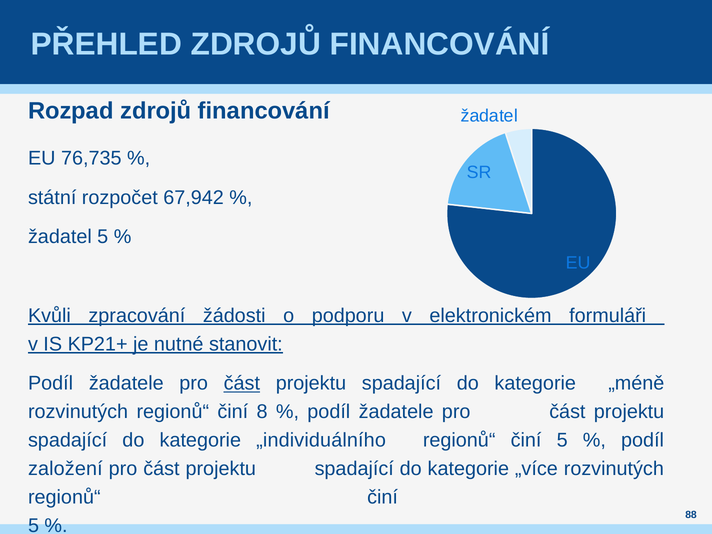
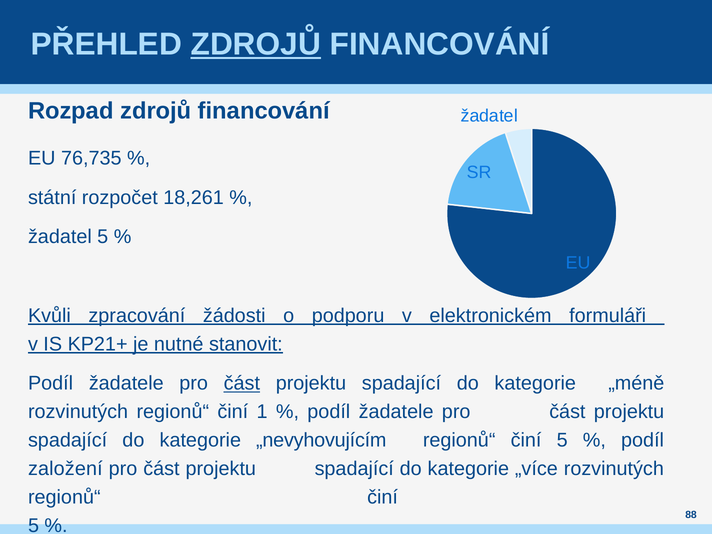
ZDROJŮ at (256, 44) underline: none -> present
67,942: 67,942 -> 18,261
8: 8 -> 1
„individuálního: „individuálního -> „nevyhovujícím
